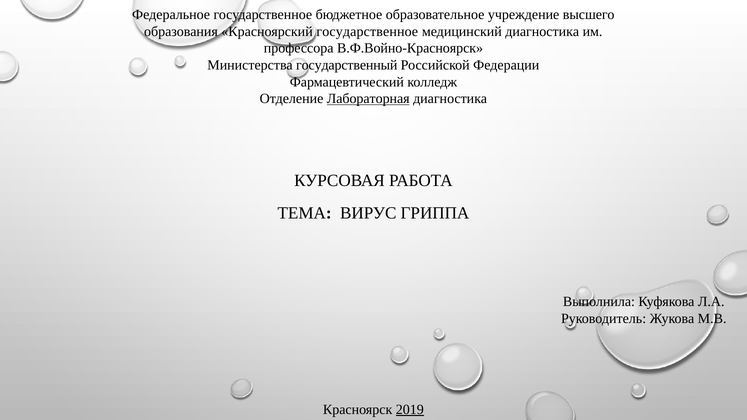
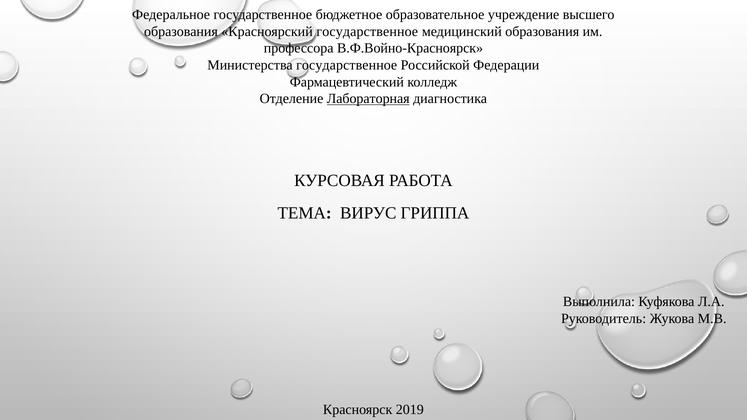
медицинский диагностика: диагностика -> образования
Министерства государственный: государственный -> государственное
2019 underline: present -> none
